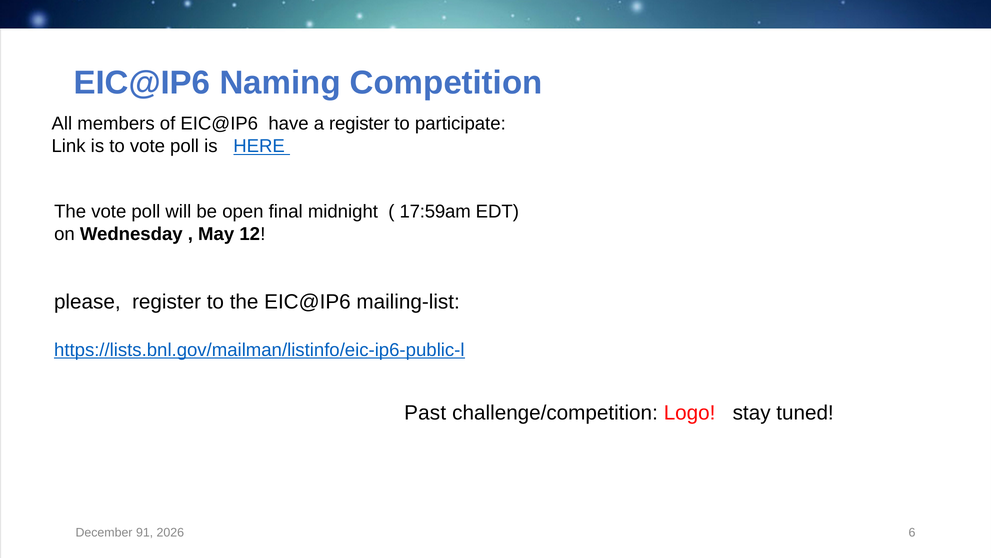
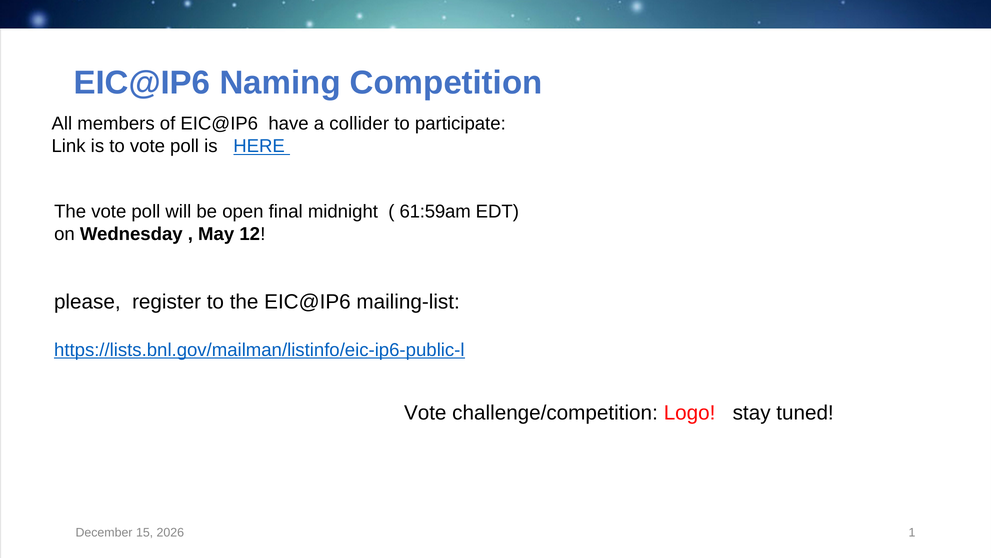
a register: register -> collider
17:59am: 17:59am -> 61:59am
Past at (425, 413): Past -> Vote
91: 91 -> 15
6: 6 -> 1
